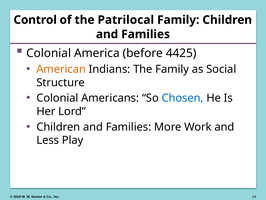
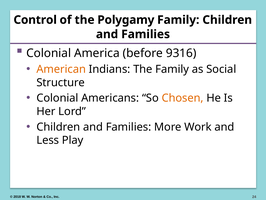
Patrilocal: Patrilocal -> Polygamy
4425: 4425 -> 9316
Chosen colour: blue -> orange
